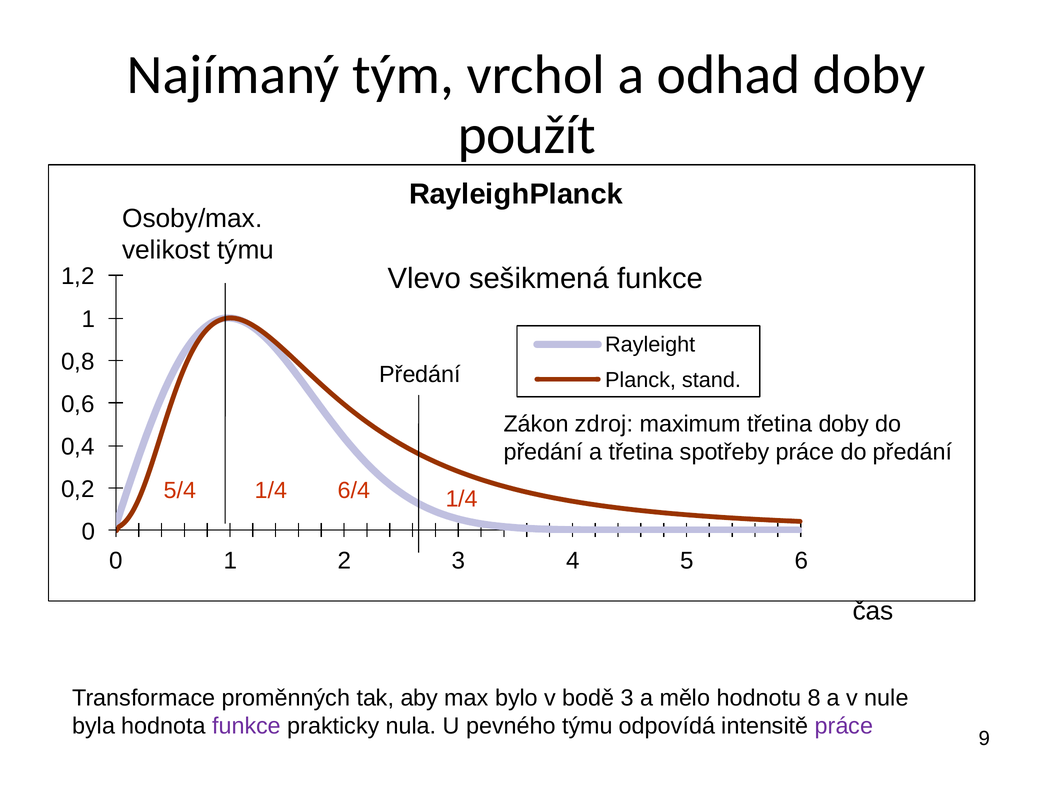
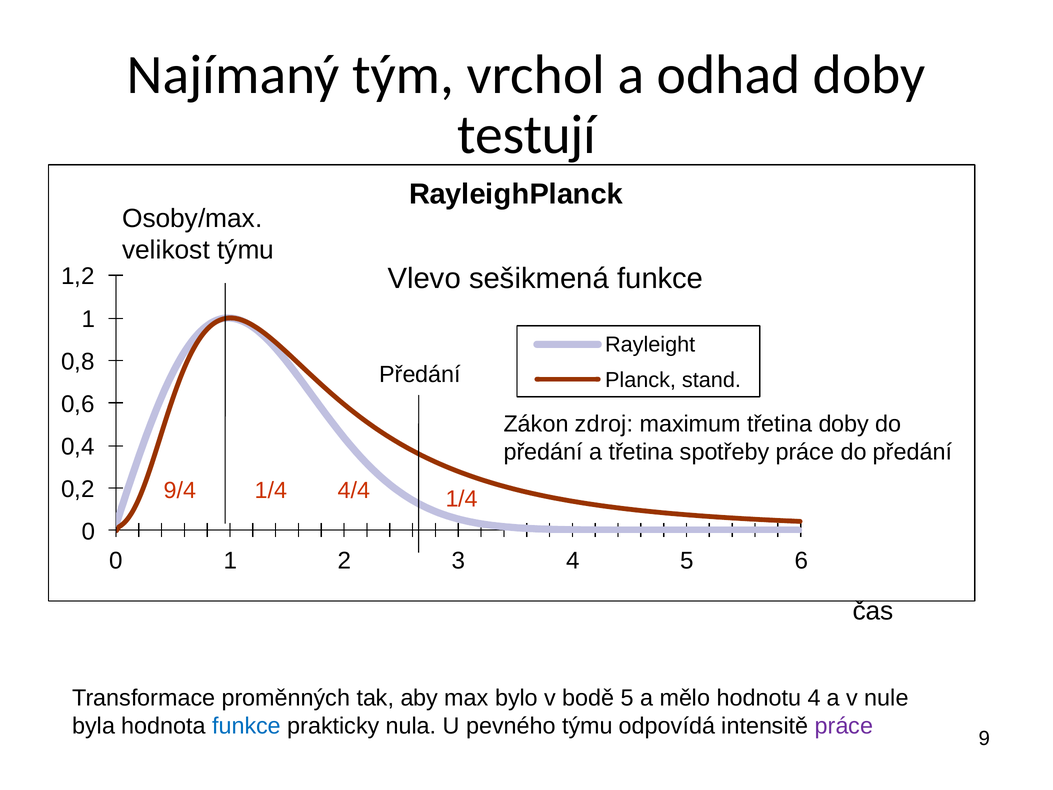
použít: použít -> testují
5/4: 5/4 -> 9/4
6/4: 6/4 -> 4/4
bodě 3: 3 -> 5
hodnotu 8: 8 -> 4
funkce at (247, 726) colour: purple -> blue
